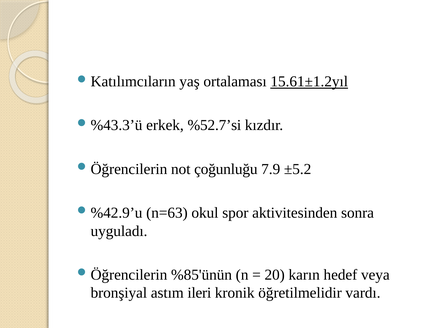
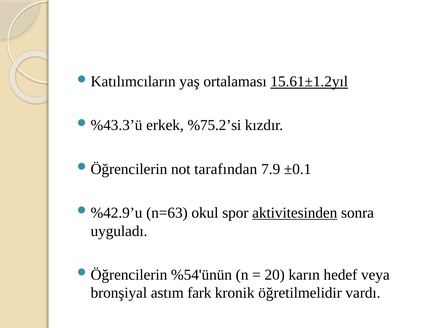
%52.7’si: %52.7’si -> %75.2’si
çoğunluğu: çoğunluğu -> tarafından
±5.2: ±5.2 -> ±0.1
aktivitesinden underline: none -> present
%85'ünün: %85'ünün -> %54'ünün
ileri: ileri -> fark
